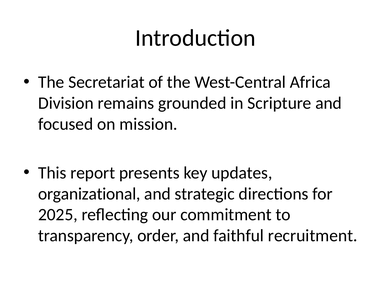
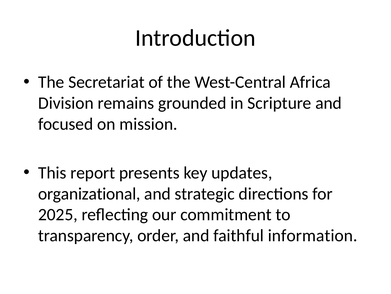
recruitment: recruitment -> information
